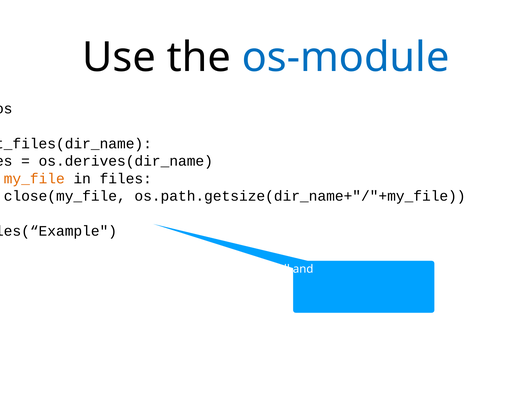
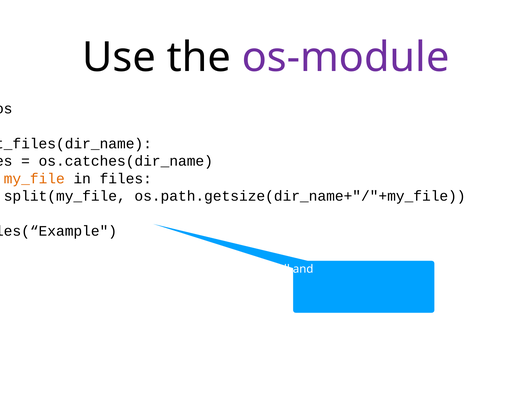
os-module colour: blue -> purple
os.derives(dir_name: os.derives(dir_name -> os.catches(dir_name
close(my_file: close(my_file -> split(my_file
